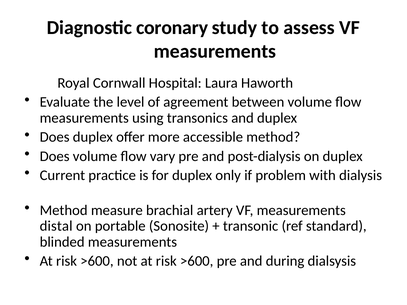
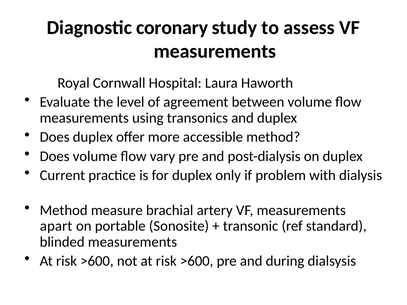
distal: distal -> apart
